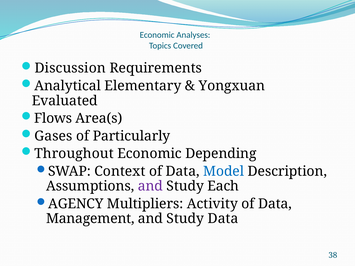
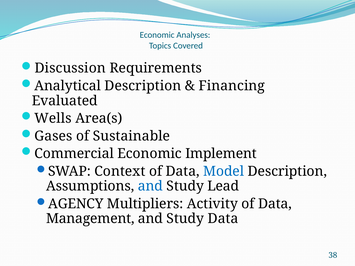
Analytical Elementary: Elementary -> Description
Yongxuan: Yongxuan -> Financing
Flows: Flows -> Wells
Particularly: Particularly -> Sustainable
Throughout: Throughout -> Commercial
Depending: Depending -> Implement
and at (150, 186) colour: purple -> blue
Each: Each -> Lead
